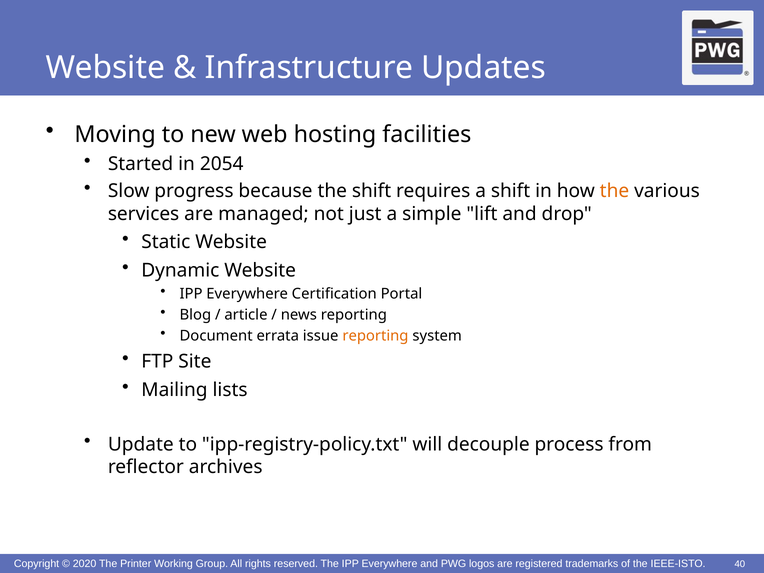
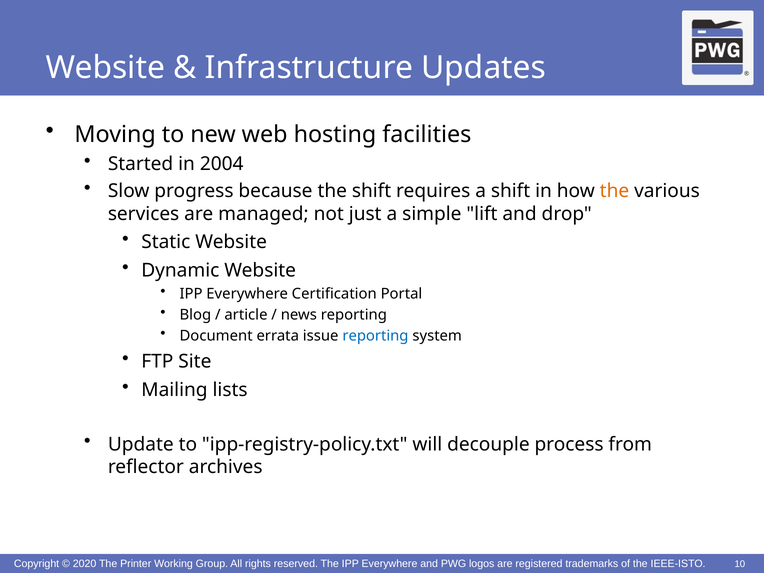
2054: 2054 -> 2004
reporting at (375, 336) colour: orange -> blue
40: 40 -> 10
